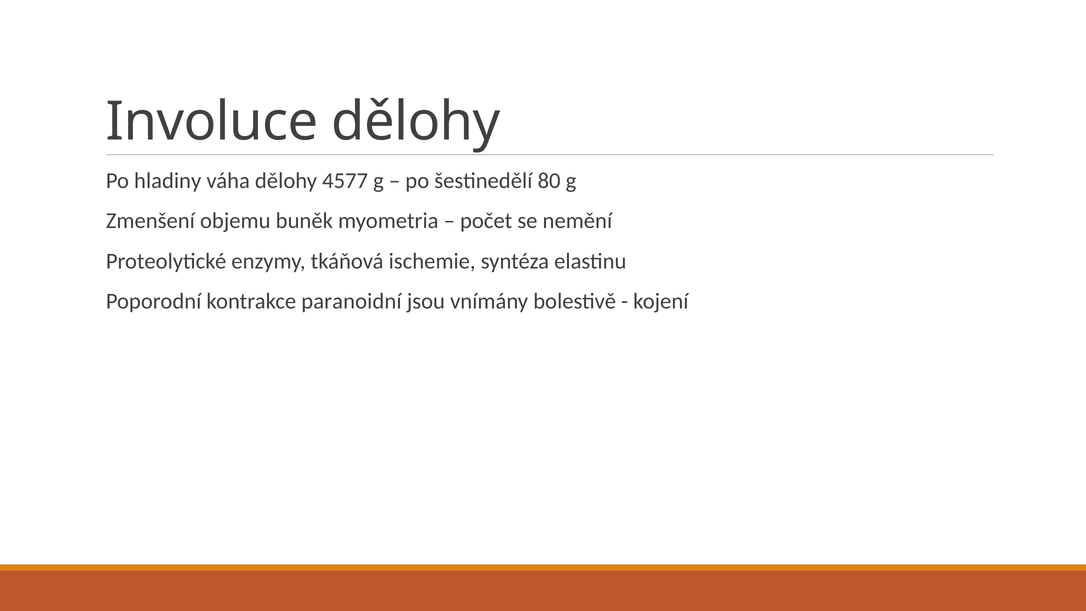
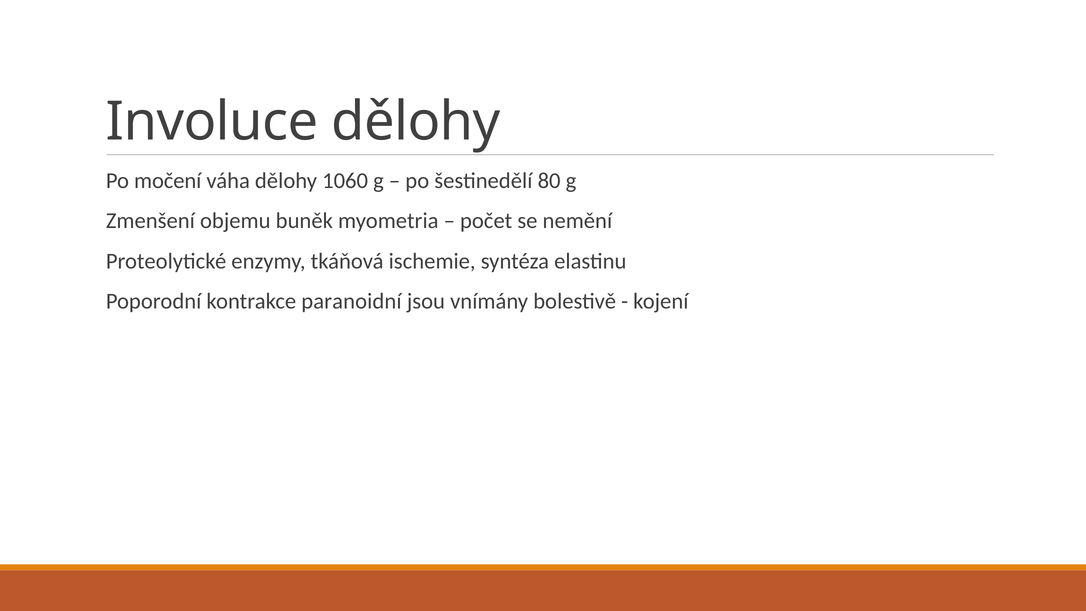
hladiny: hladiny -> močení
4577: 4577 -> 1060
